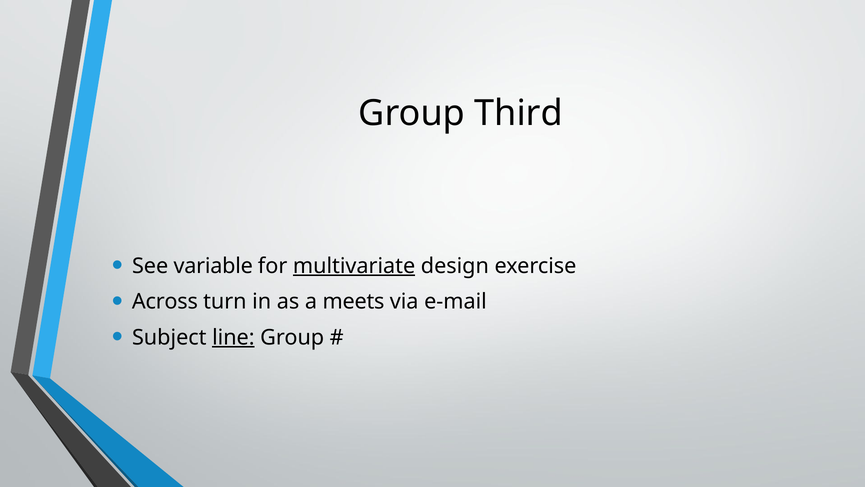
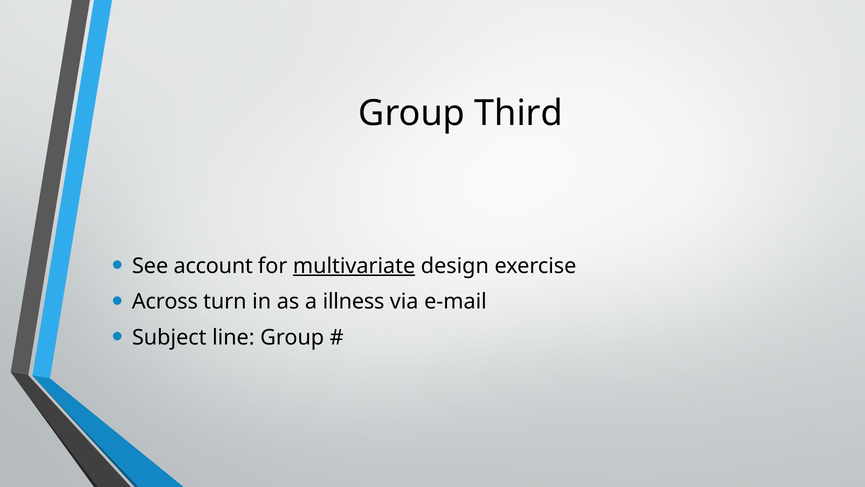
variable: variable -> account
meets: meets -> illness
line underline: present -> none
